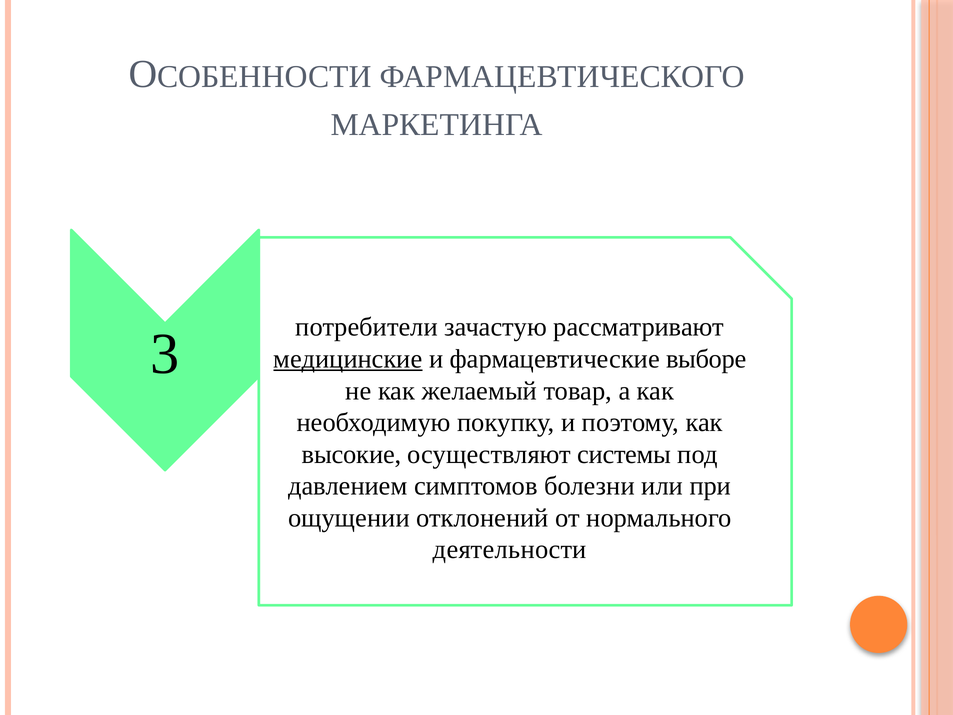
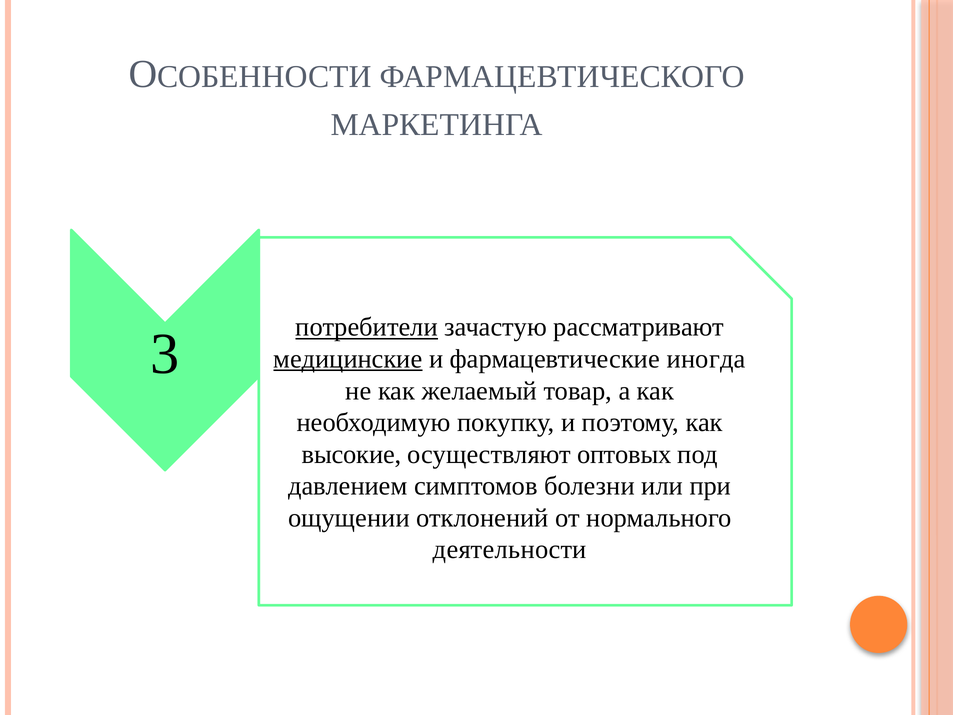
потребители underline: none -> present
выборе: выборе -> иногда
системы: системы -> оптовых
